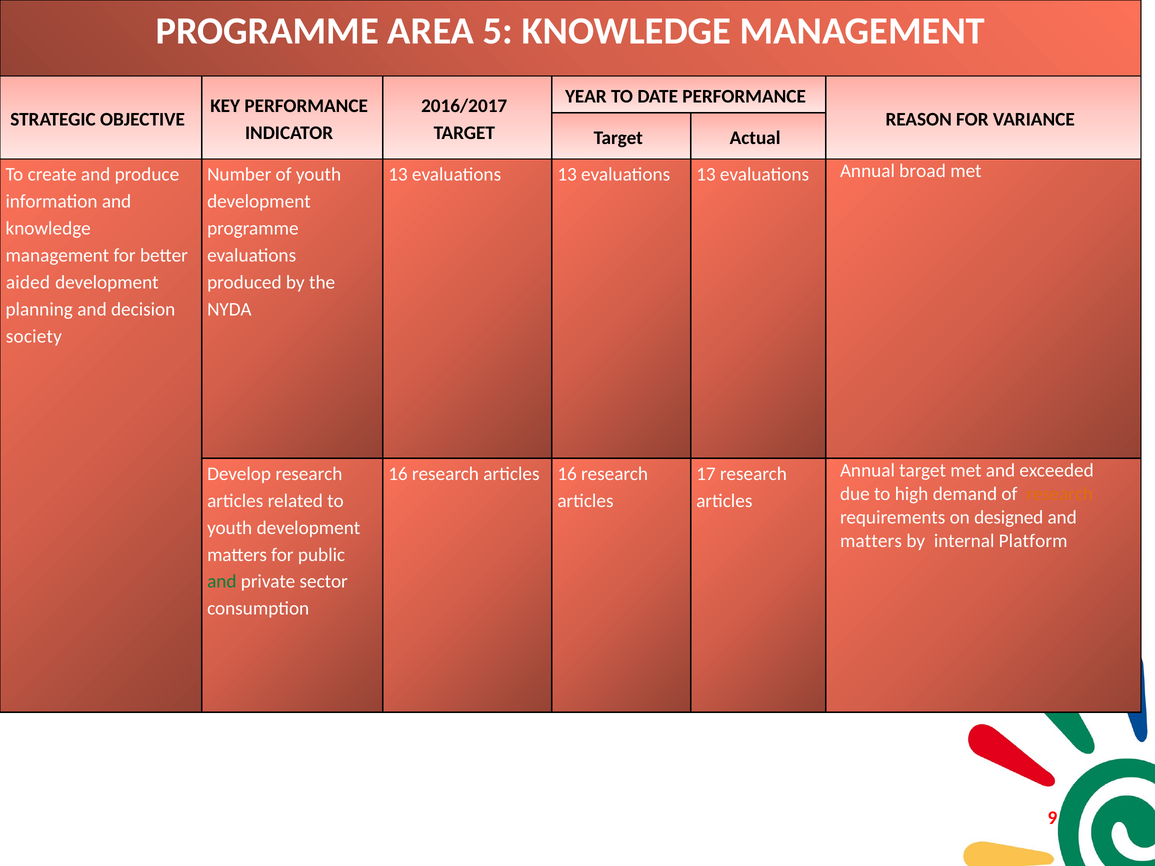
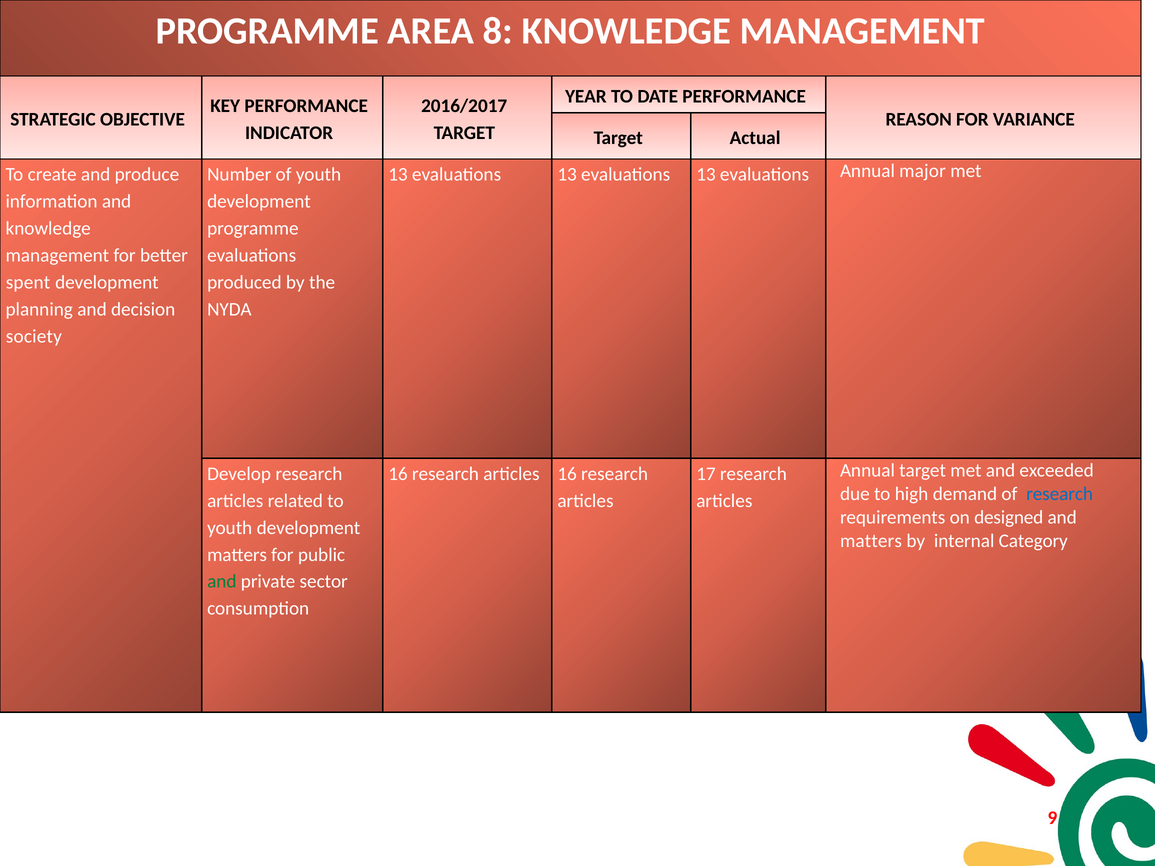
5: 5 -> 8
broad: broad -> major
aided: aided -> spent
research at (1060, 494) colour: orange -> blue
Platform: Platform -> Category
